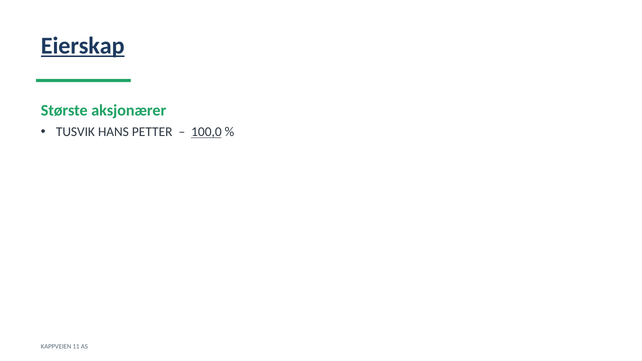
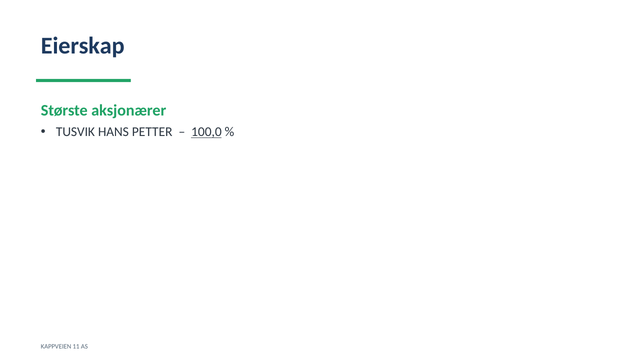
Eierskap underline: present -> none
